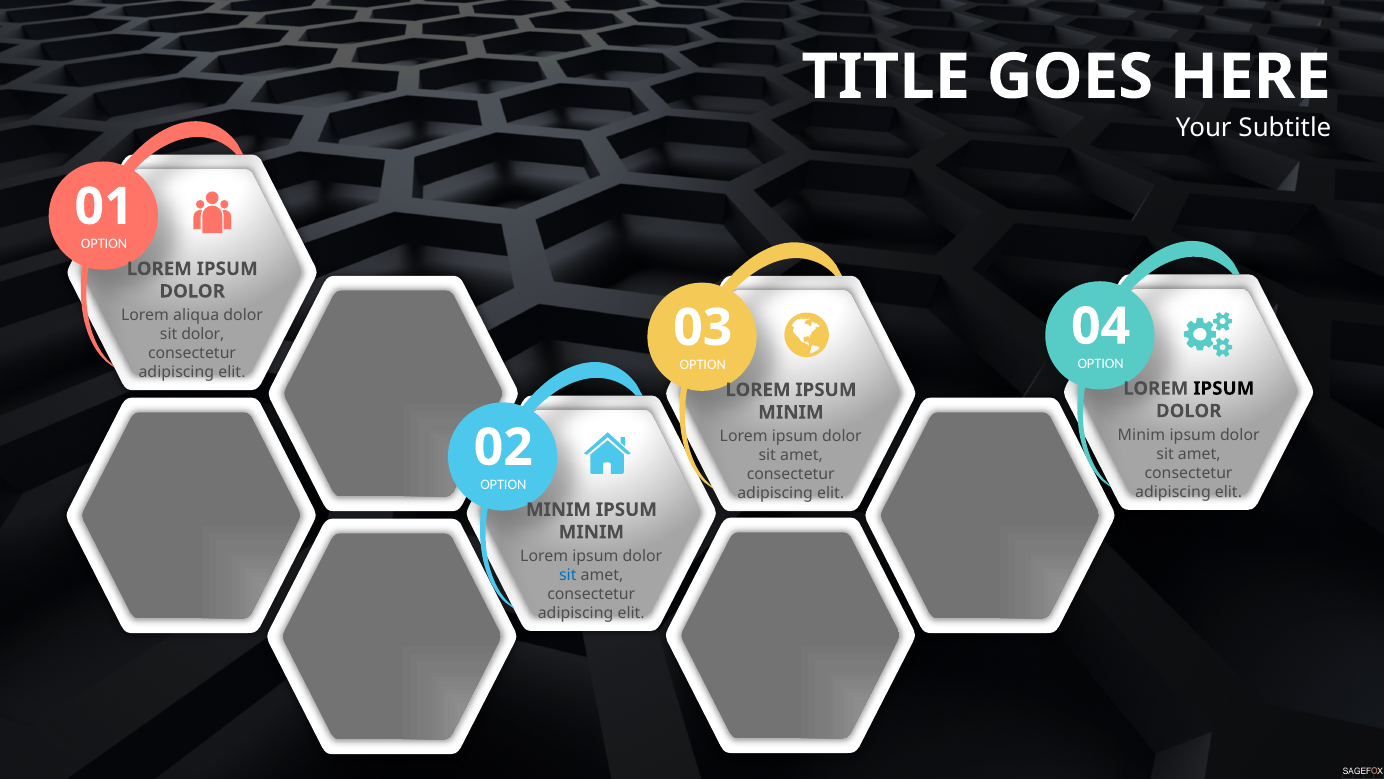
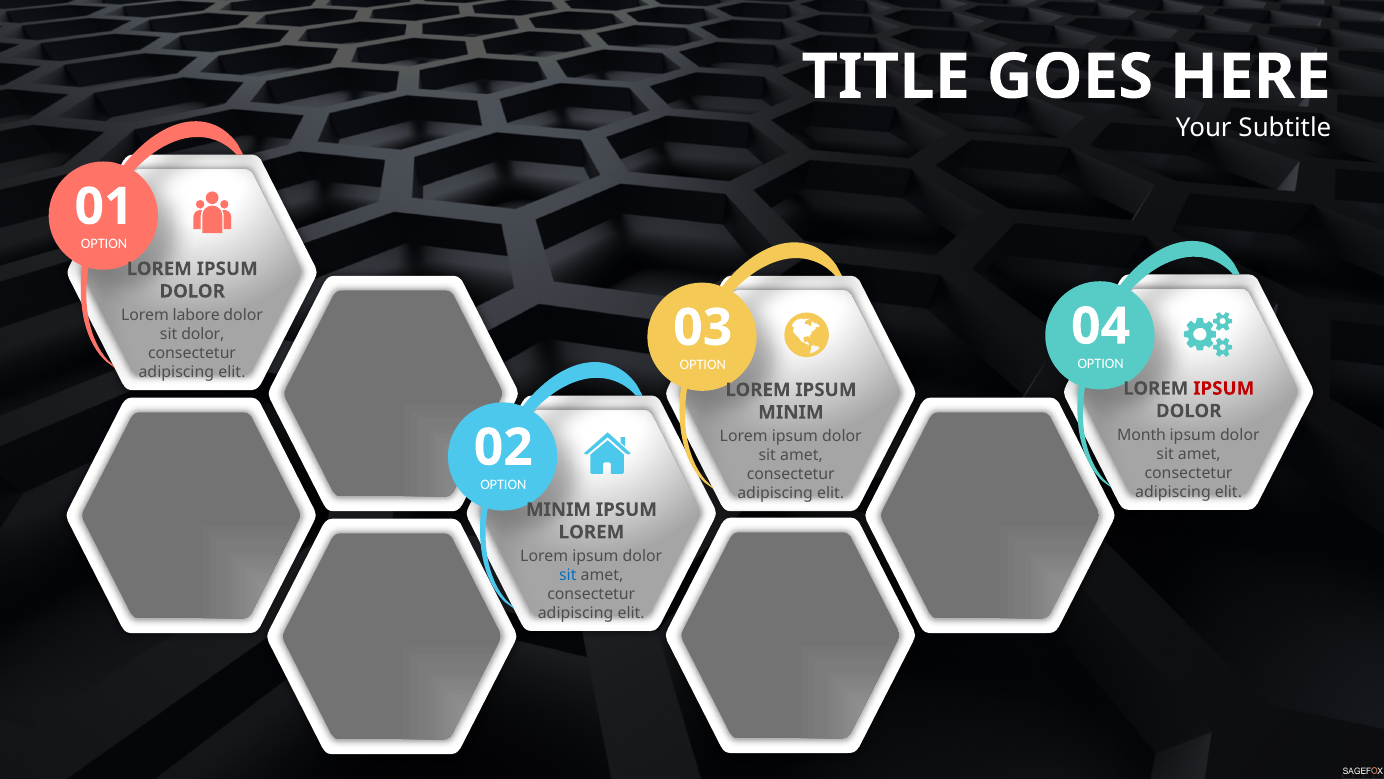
aliqua: aliqua -> labore
IPSUM at (1224, 388) colour: black -> red
Minim at (1141, 435): Minim -> Month
MINIM at (591, 532): MINIM -> LOREM
